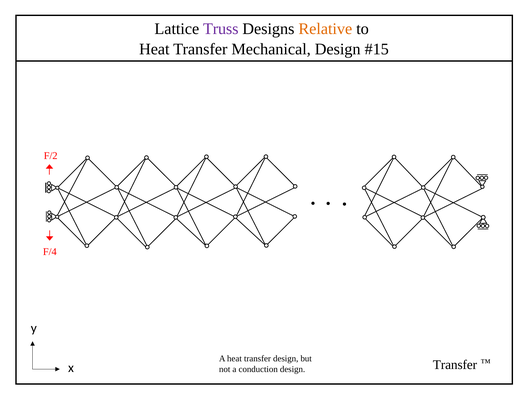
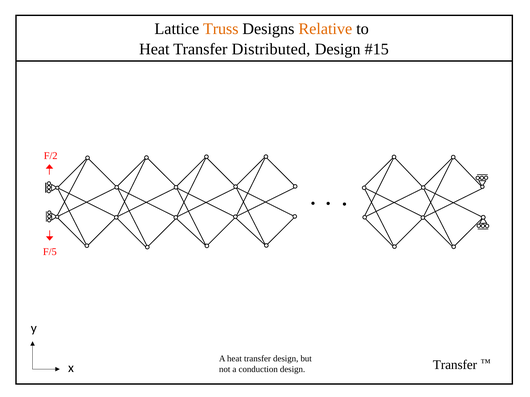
Truss colour: purple -> orange
Mechanical: Mechanical -> Distributed
F/4: F/4 -> F/5
